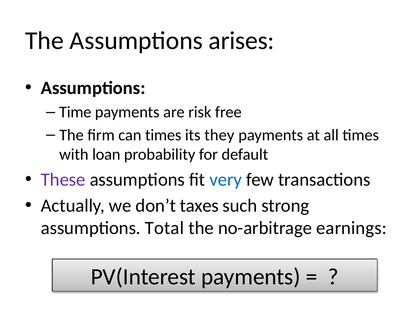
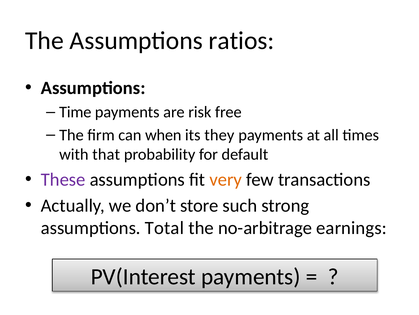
arises: arises -> ratios
can times: times -> when
loan: loan -> that
very colour: blue -> orange
taxes: taxes -> store
